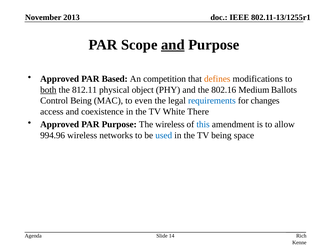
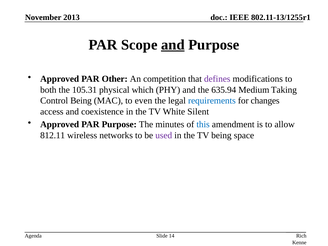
Based: Based -> Other
defines colour: orange -> purple
both underline: present -> none
812.11: 812.11 -> 105.31
object: object -> which
802.16: 802.16 -> 635.94
Ballots: Ballots -> Taking
There: There -> Silent
The wireless: wireless -> minutes
994.96: 994.96 -> 812.11
used colour: blue -> purple
